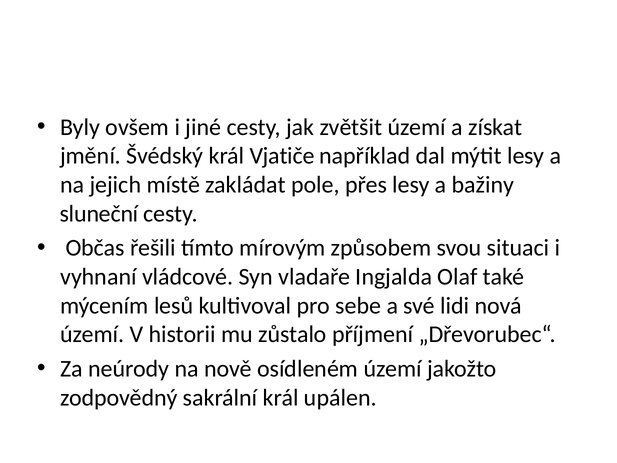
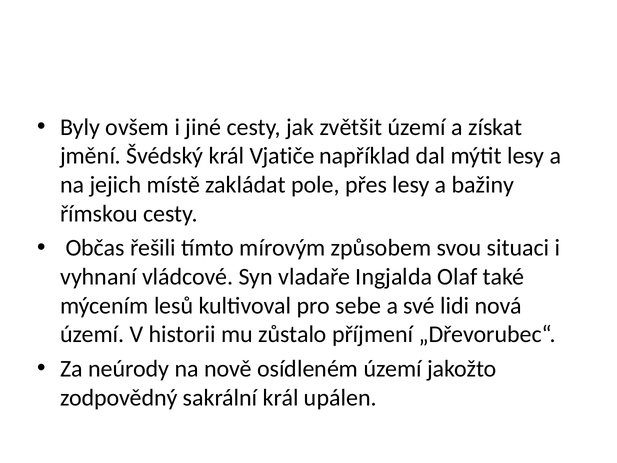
sluneční: sluneční -> římskou
